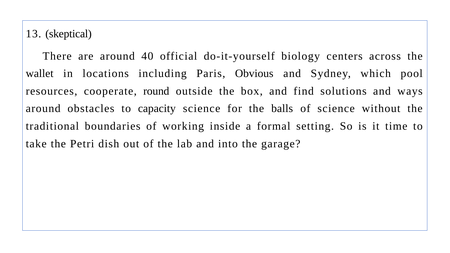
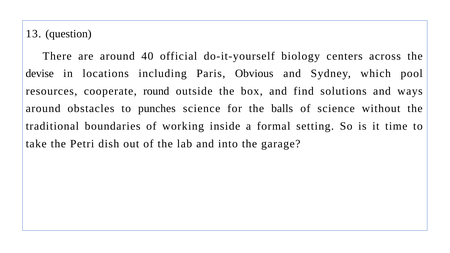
skeptical: skeptical -> question
wallet: wallet -> devise
capacity: capacity -> punches
